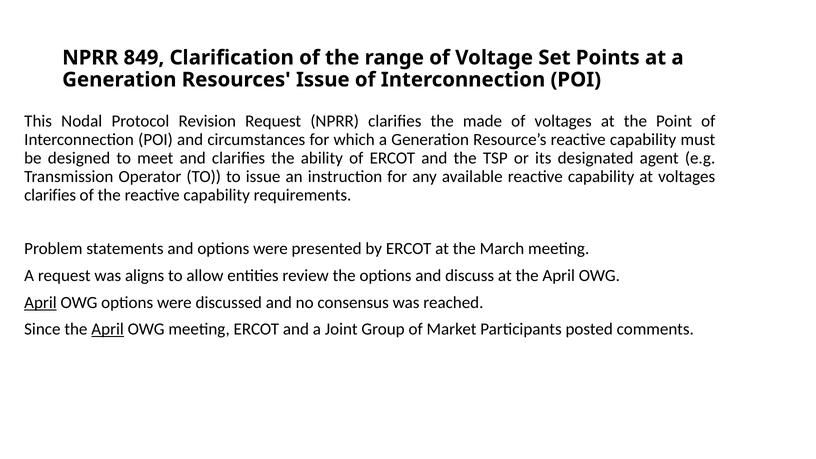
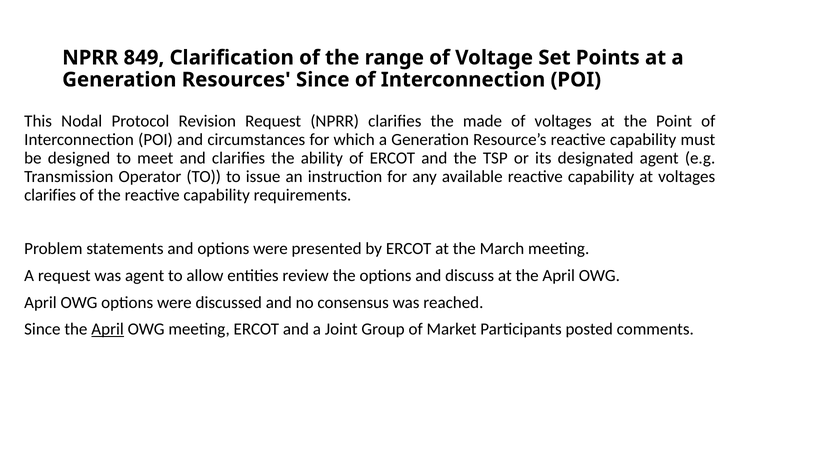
Resources Issue: Issue -> Since
was aligns: aligns -> agent
April at (40, 302) underline: present -> none
